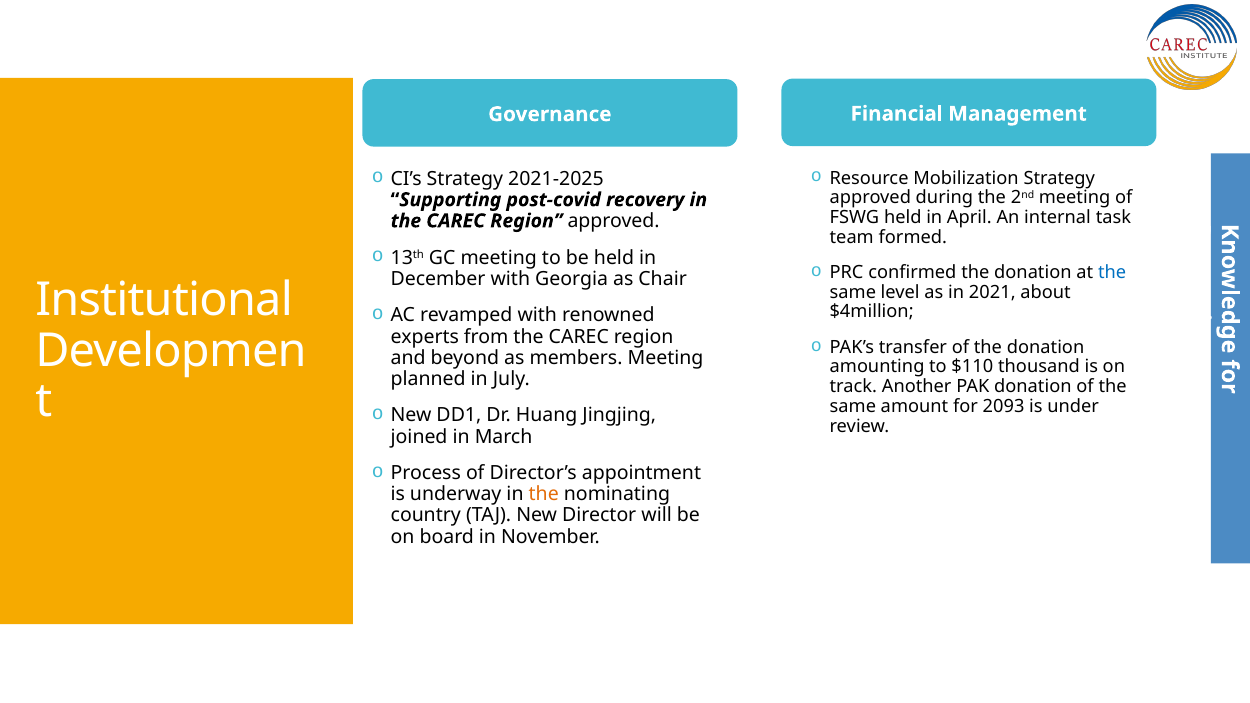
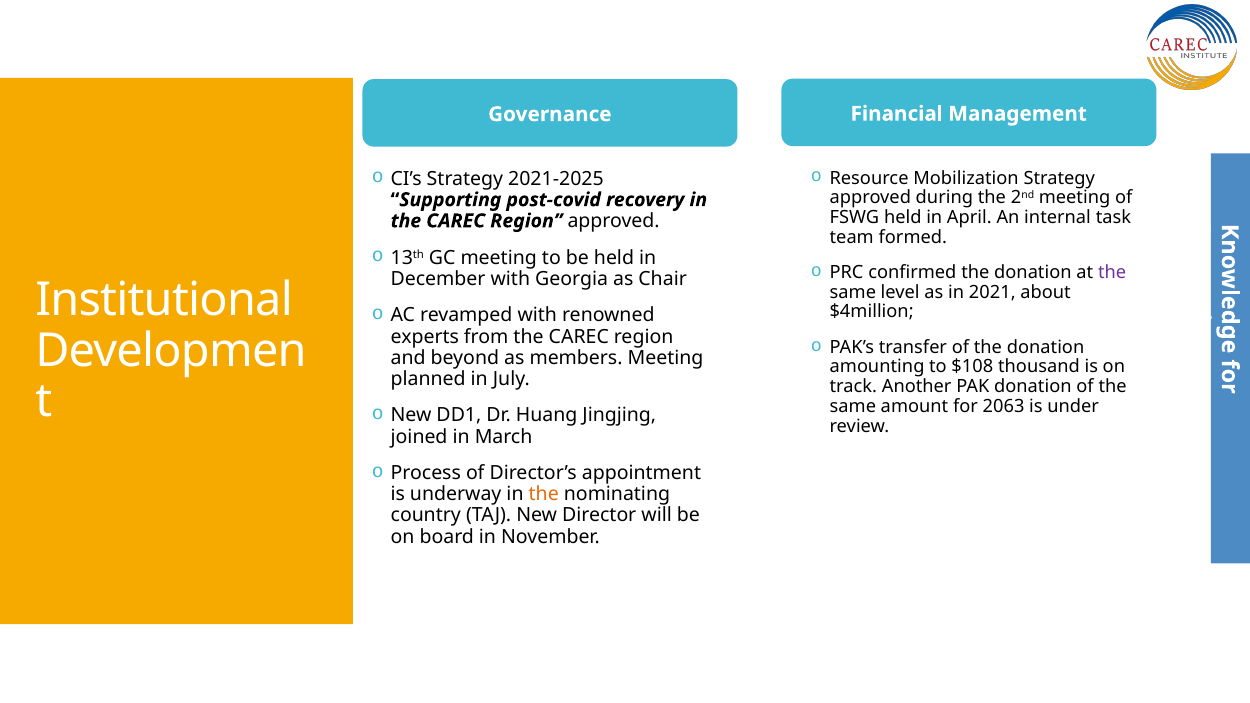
the at (1112, 272) colour: blue -> purple
$110: $110 -> $108
2093: 2093 -> 2063
